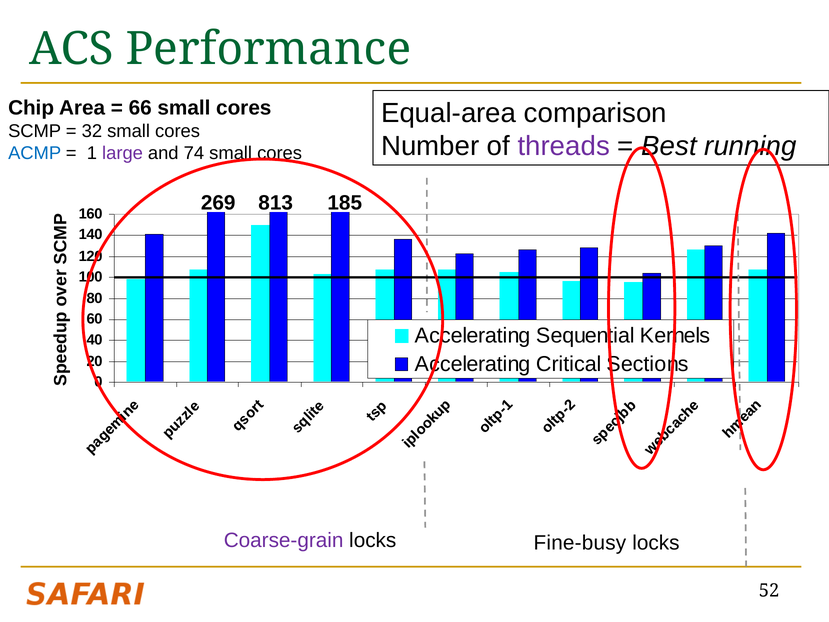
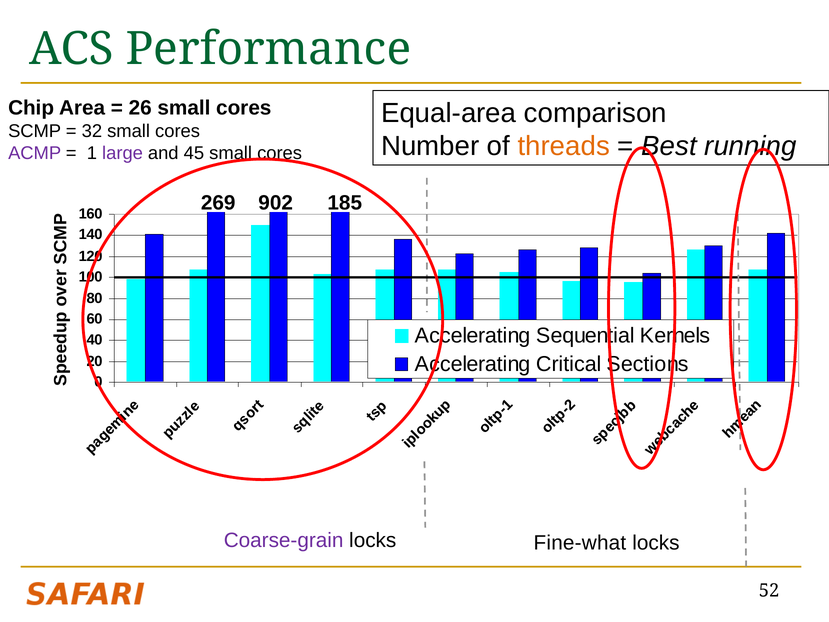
66: 66 -> 26
threads colour: purple -> orange
ACMP colour: blue -> purple
74: 74 -> 45
813: 813 -> 902
Fine-busy: Fine-busy -> Fine-what
